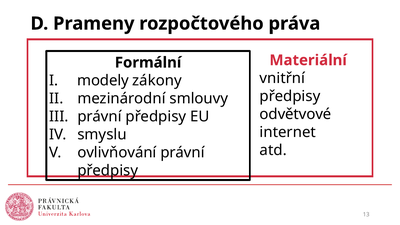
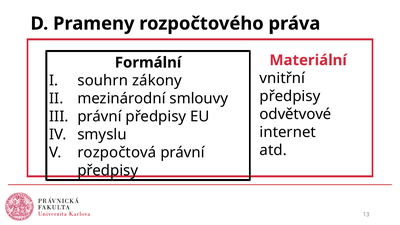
modely: modely -> souhrn
ovlivňování: ovlivňování -> rozpočtová
